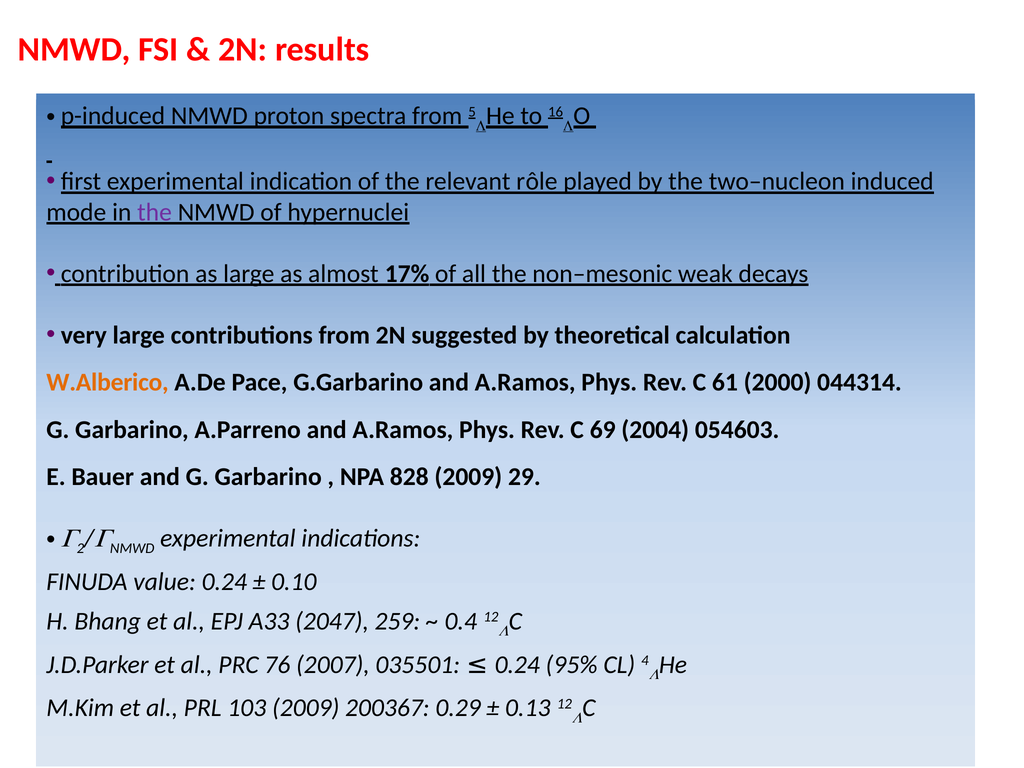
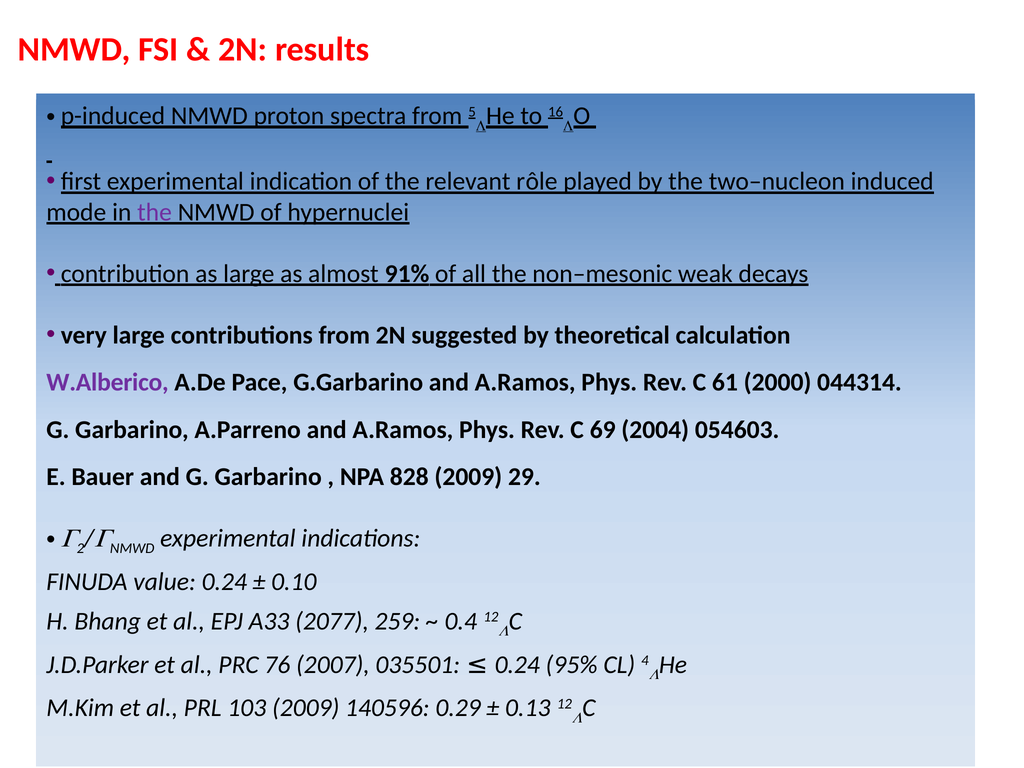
17%: 17% -> 91%
W.Alberico colour: orange -> purple
2047: 2047 -> 2077
200367: 200367 -> 140596
